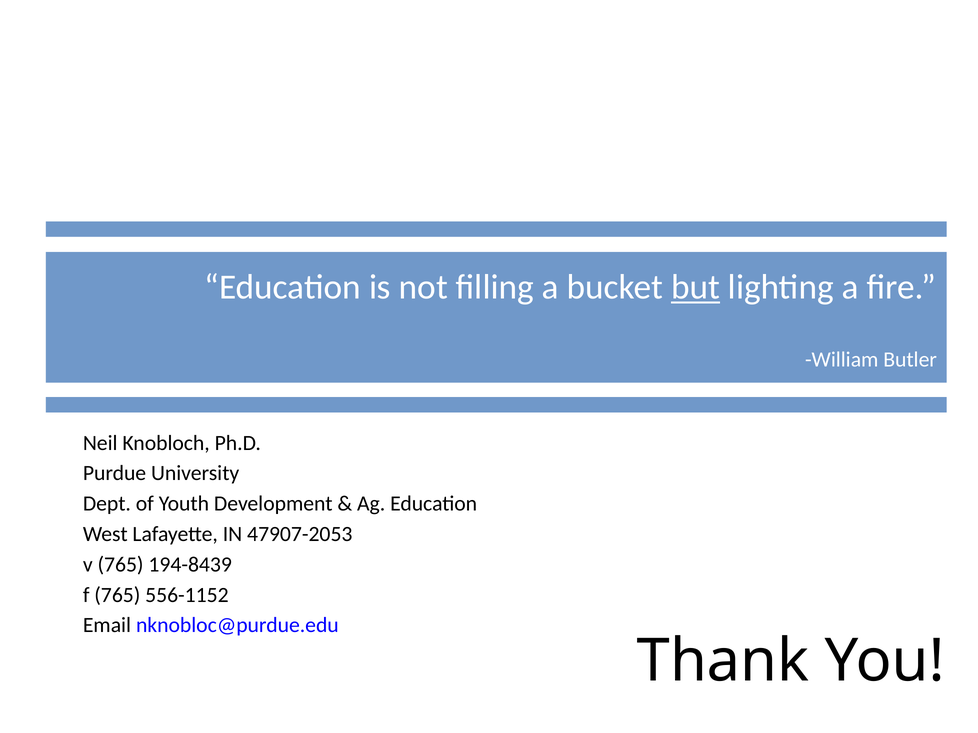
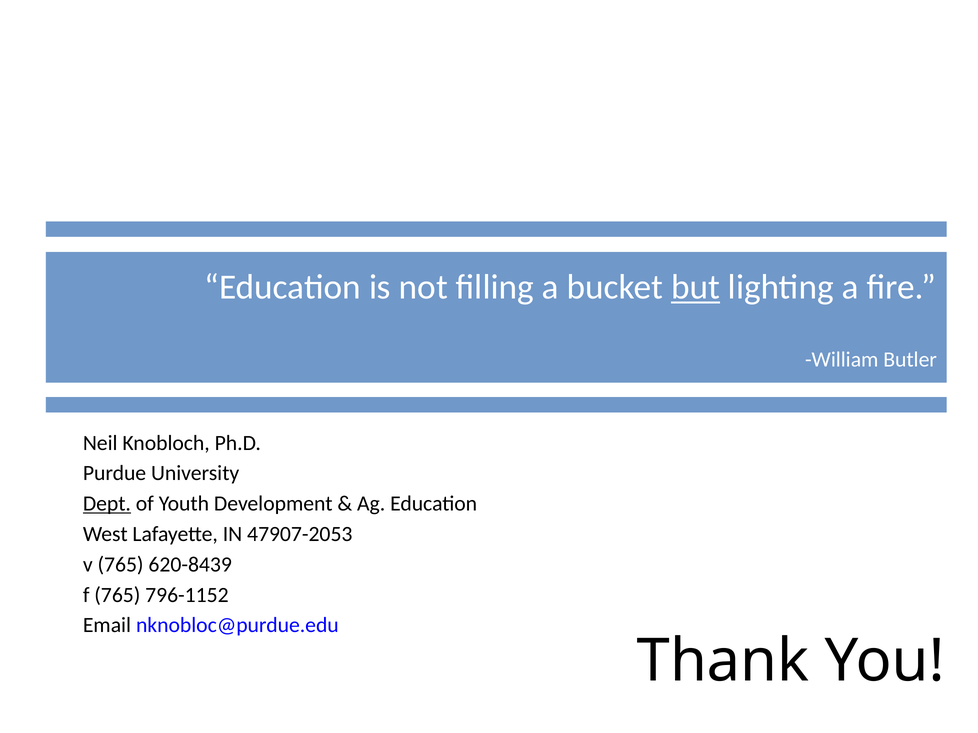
Dept underline: none -> present
194-8439: 194-8439 -> 620-8439
556-1152: 556-1152 -> 796-1152
